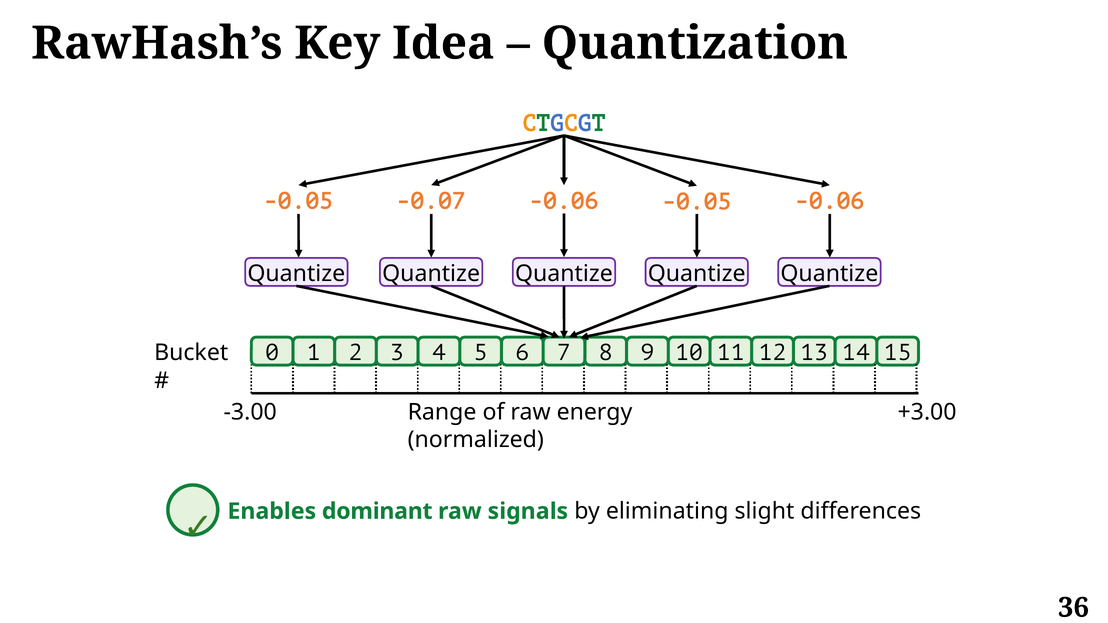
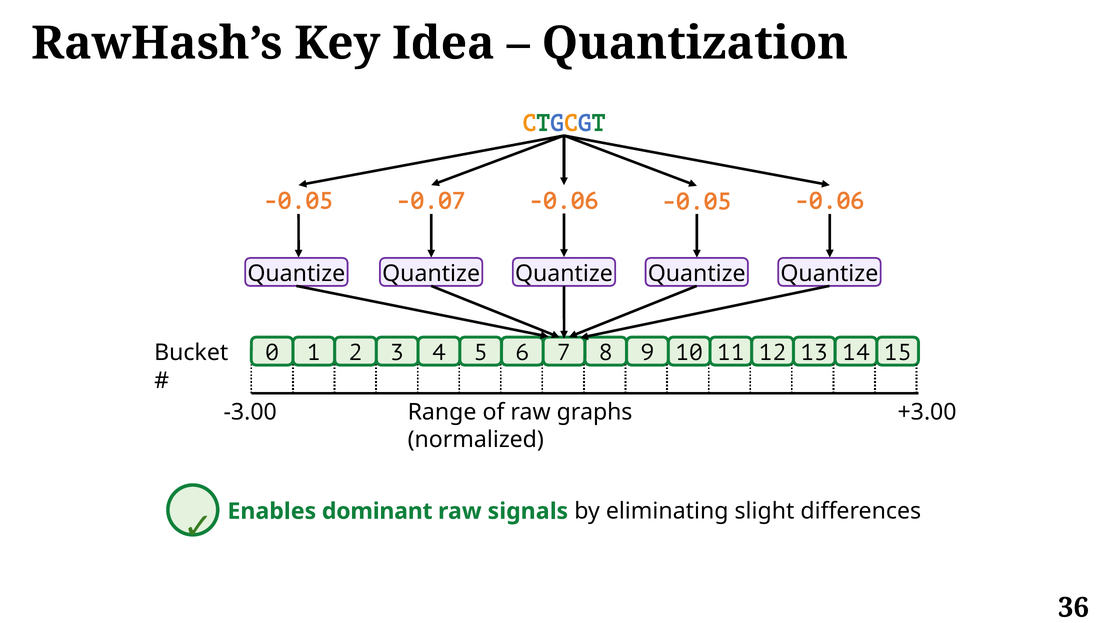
energy: energy -> graphs
